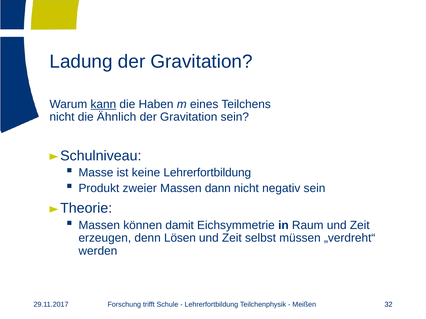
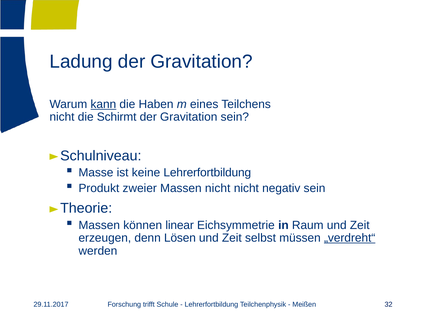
Ähnlich: Ähnlich -> Schirmt
Massen dann: dann -> nicht
damit: damit -> linear
„verdreht“ underline: none -> present
